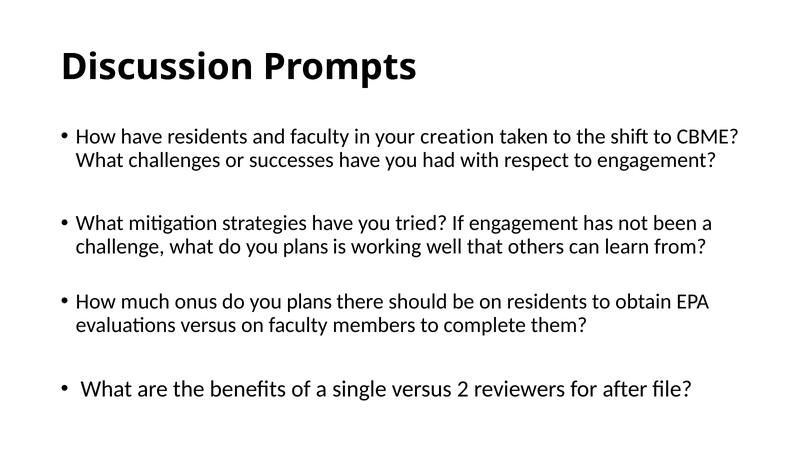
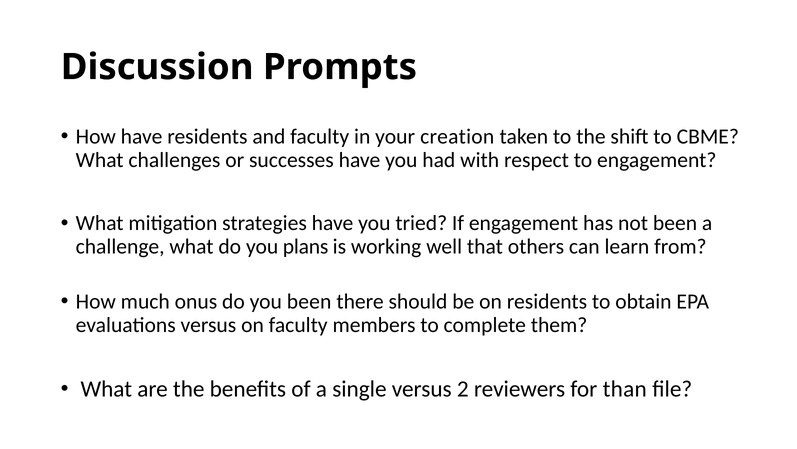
onus do you plans: plans -> been
after: after -> than
